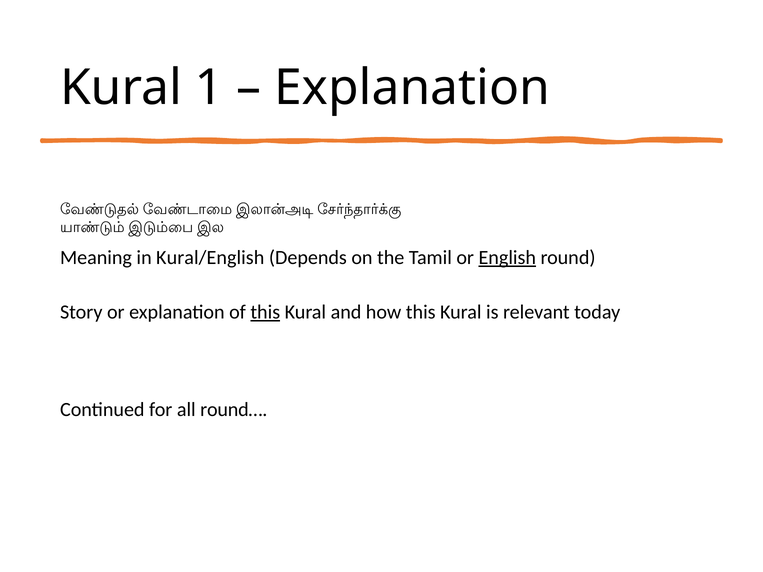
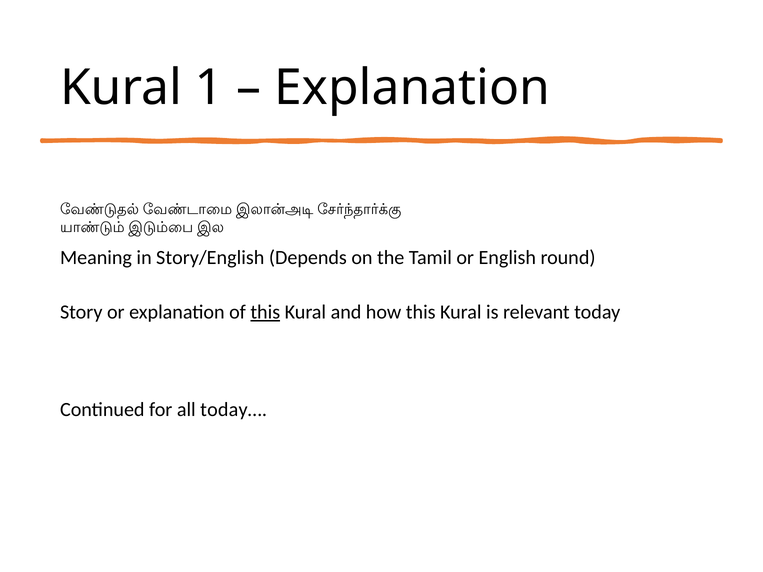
Kural/English: Kural/English -> Story/English
English underline: present -> none
round…: round… -> today…
